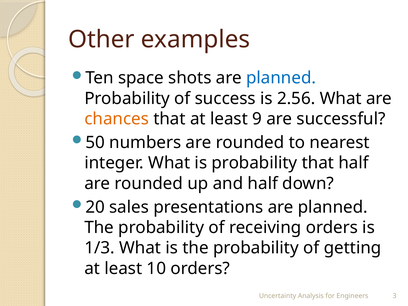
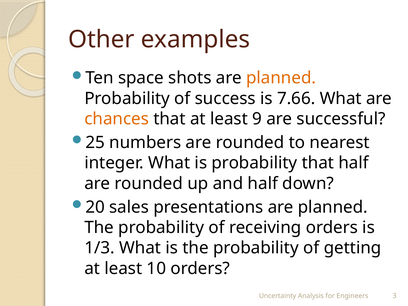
planned at (281, 78) colour: blue -> orange
2.56: 2.56 -> 7.66
50: 50 -> 25
